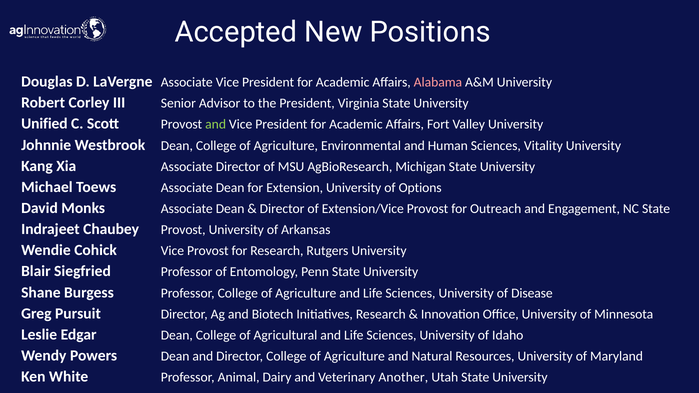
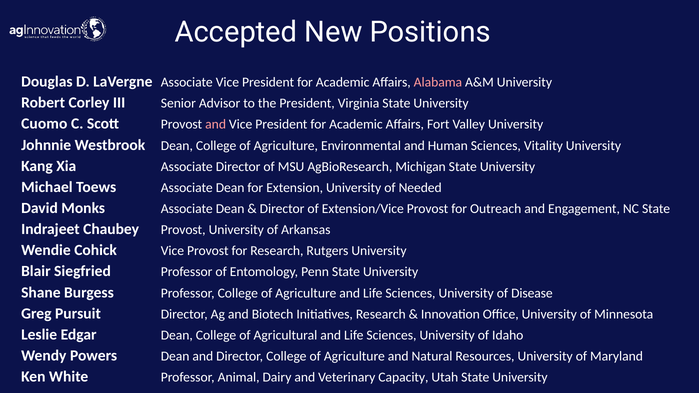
Unified: Unified -> Cuomo
and at (216, 125) colour: light green -> pink
Options: Options -> Needed
Another: Another -> Capacity
